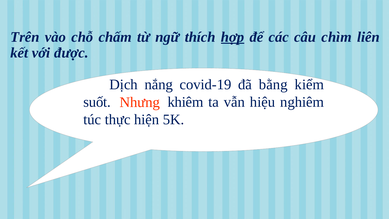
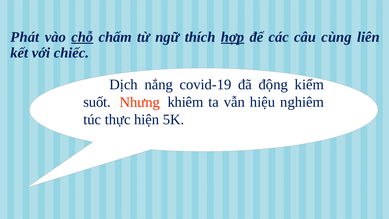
Trên: Trên -> Phát
chỗ underline: none -> present
chìm: chìm -> cùng
được: được -> chiếc
bằng: bằng -> động
